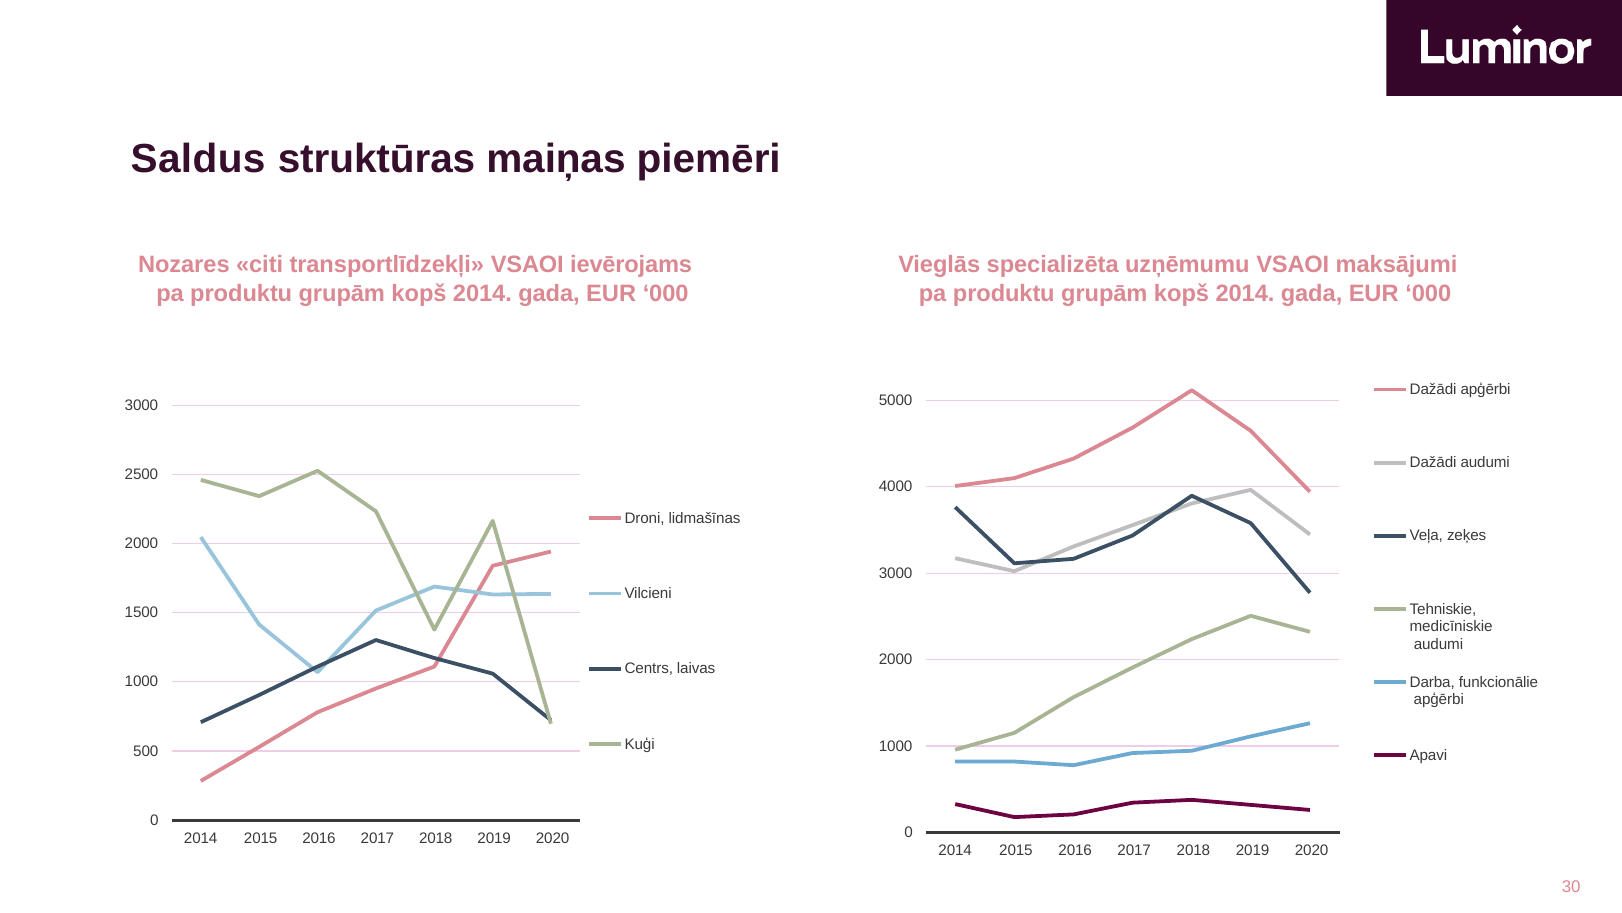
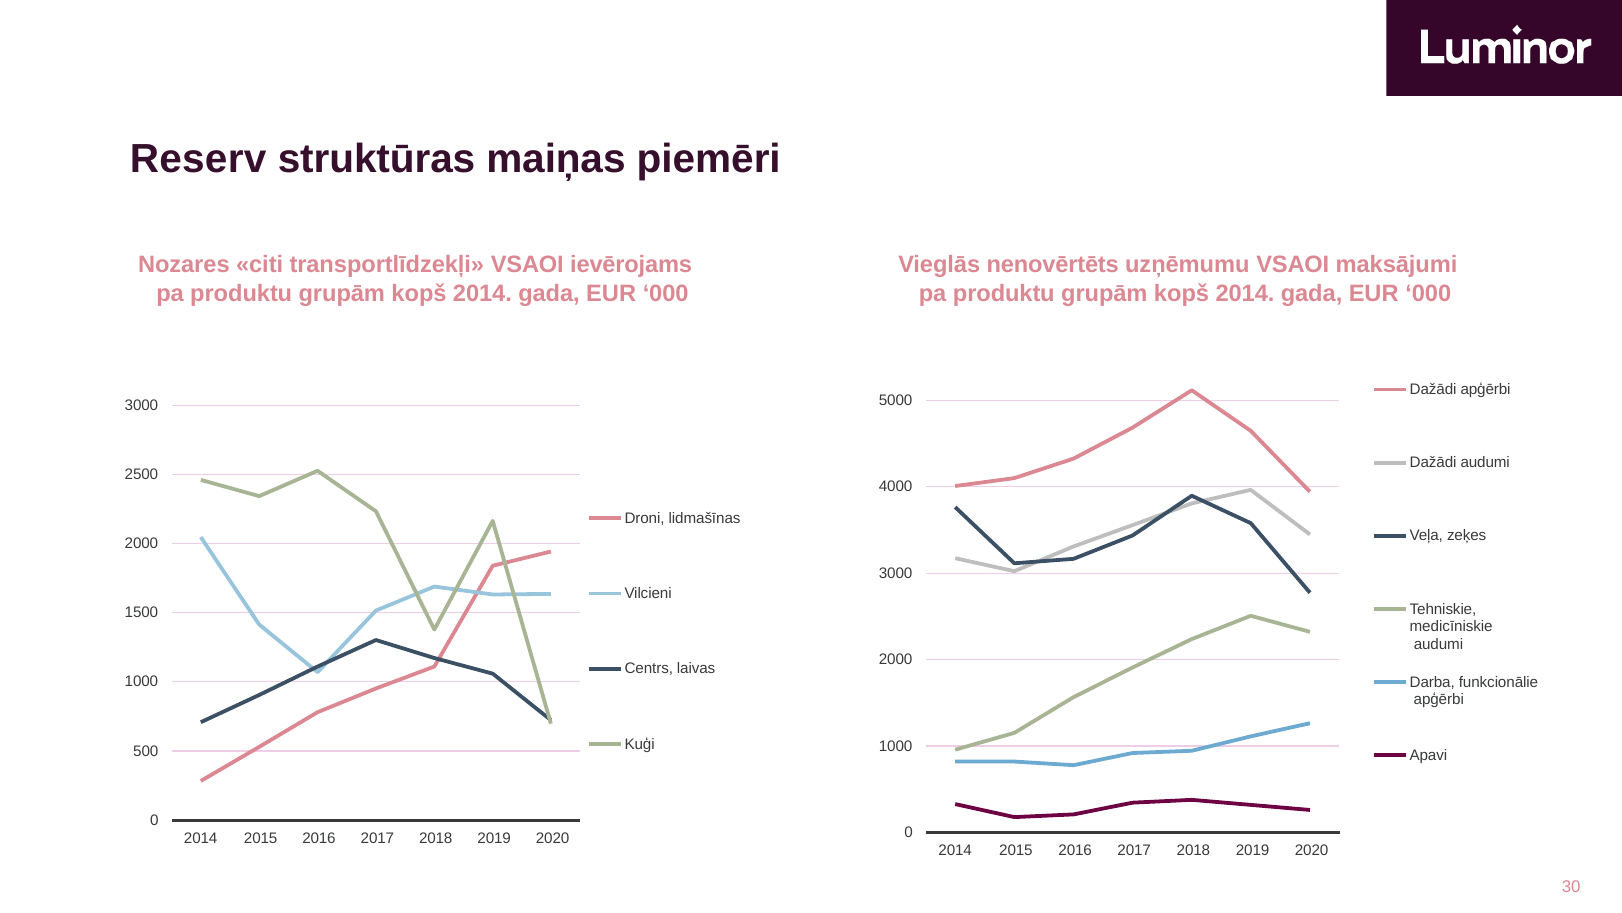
Saldus: Saldus -> Reserv
specializēta: specializēta -> nenovērtēts
